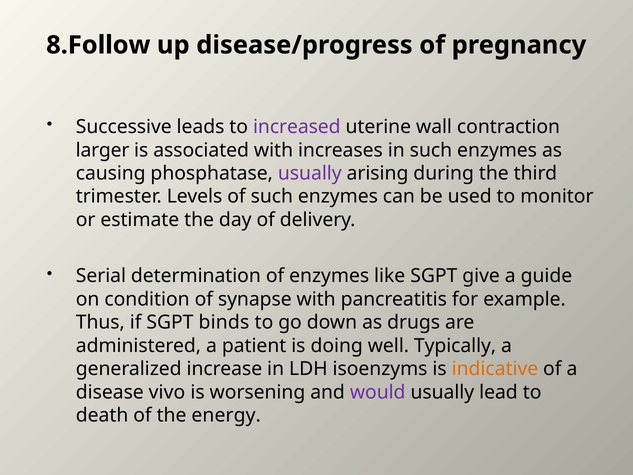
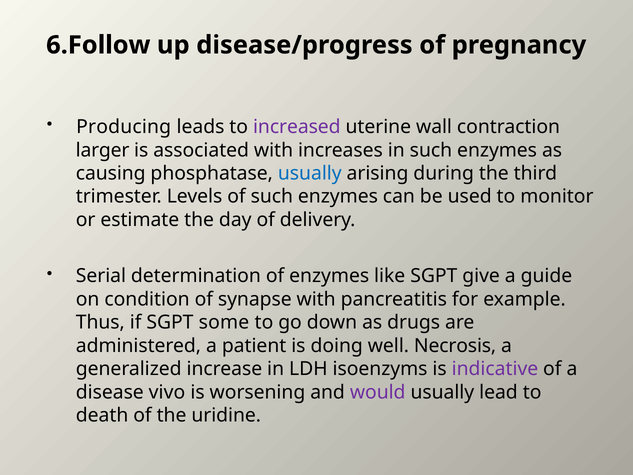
8.Follow: 8.Follow -> 6.Follow
Successive: Successive -> Producing
usually at (310, 173) colour: purple -> blue
binds: binds -> some
Typically: Typically -> Necrosis
indicative colour: orange -> purple
energy: energy -> uridine
